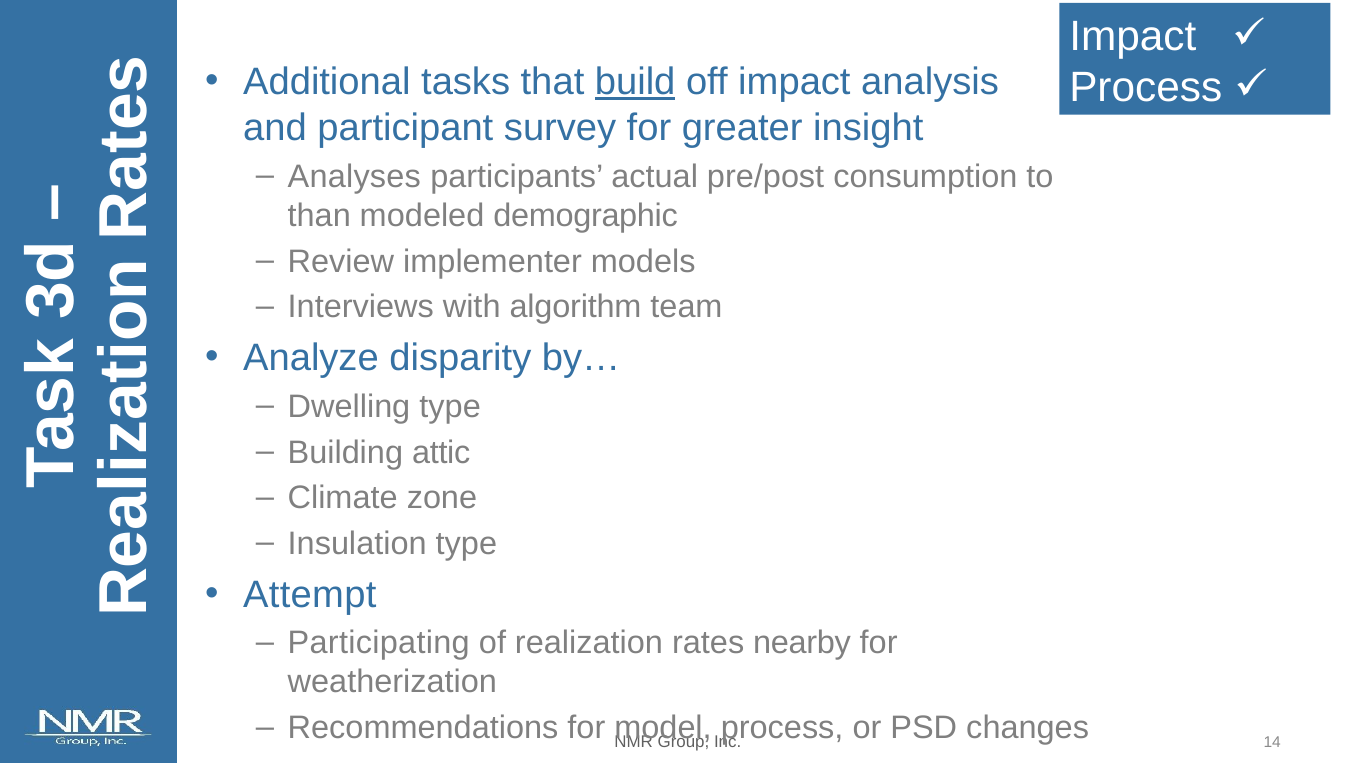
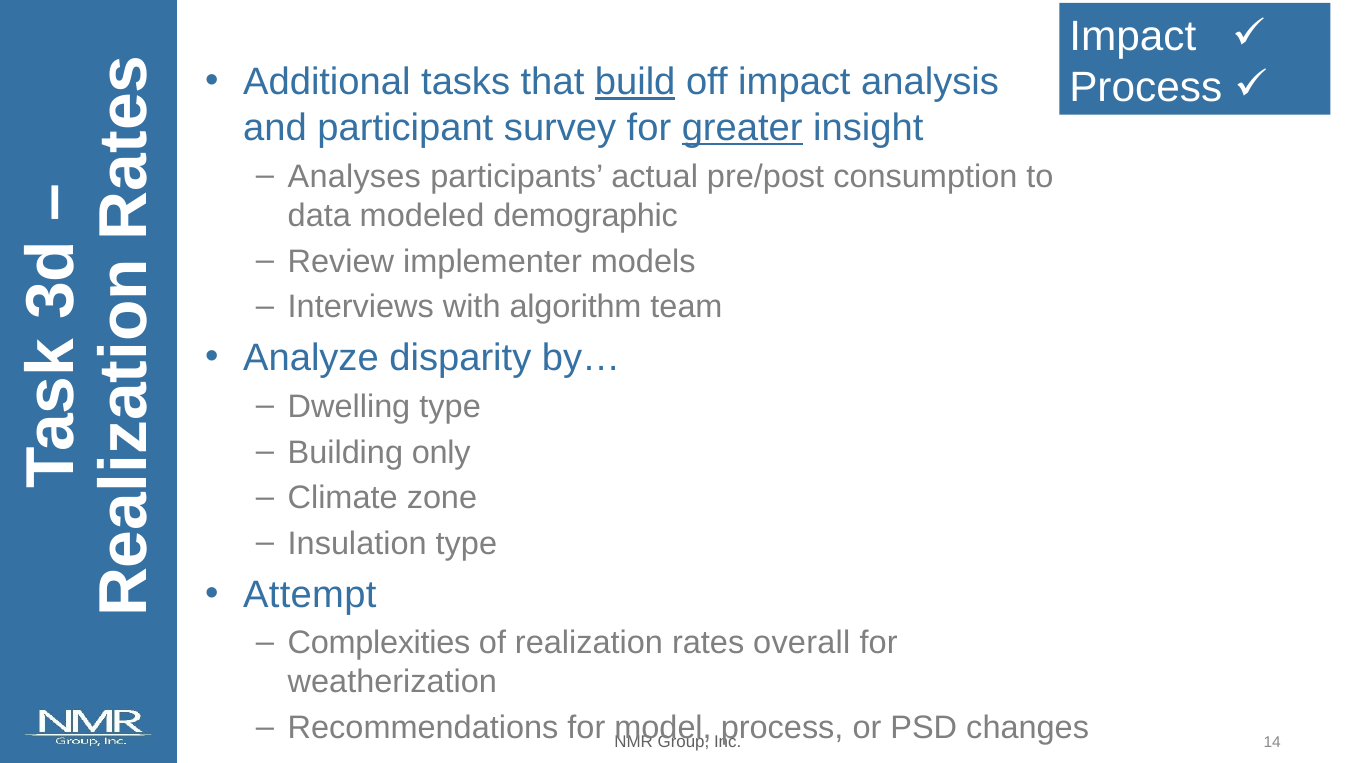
greater underline: none -> present
than: than -> data
attic: attic -> only
Participating: Participating -> Complexities
nearby: nearby -> overall
